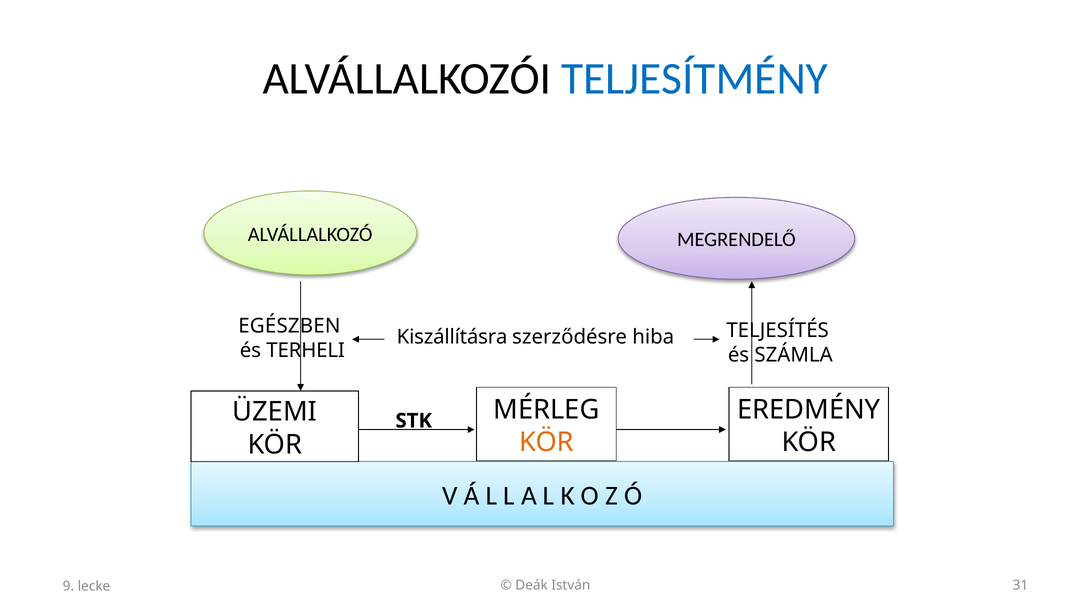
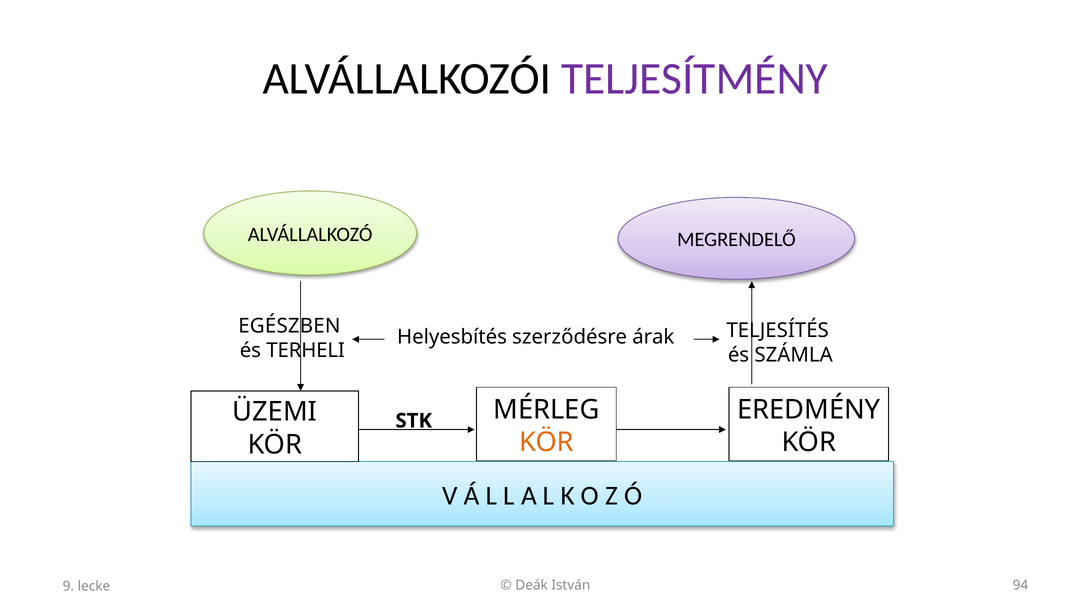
TELJESÍTMÉNY colour: blue -> purple
Kiszállításra: Kiszállításra -> Helyesbítés
hiba: hiba -> árak
31: 31 -> 94
